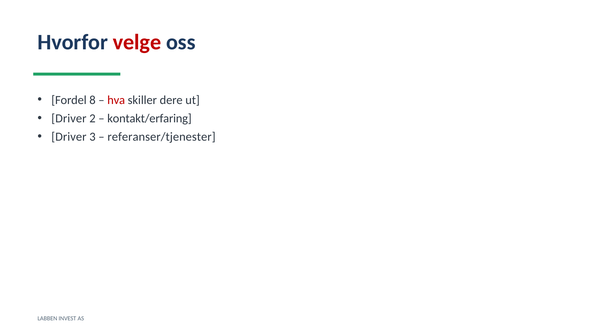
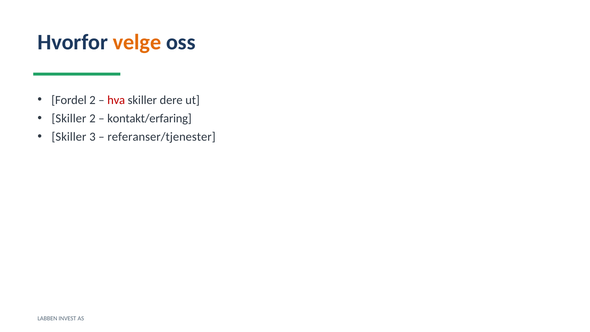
velge colour: red -> orange
Fordel 8: 8 -> 2
Driver at (69, 118): Driver -> Skiller
Driver at (69, 137): Driver -> Skiller
